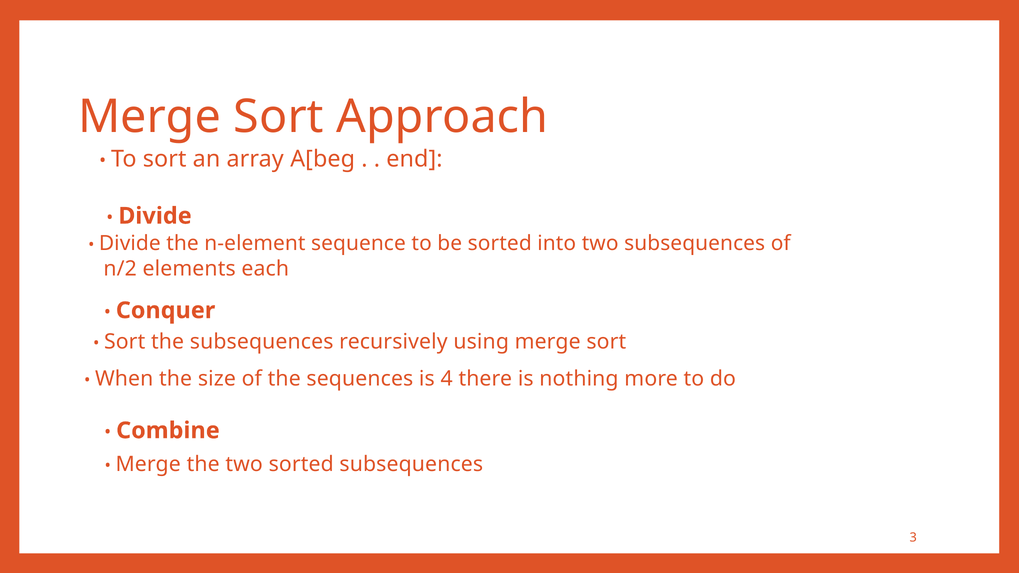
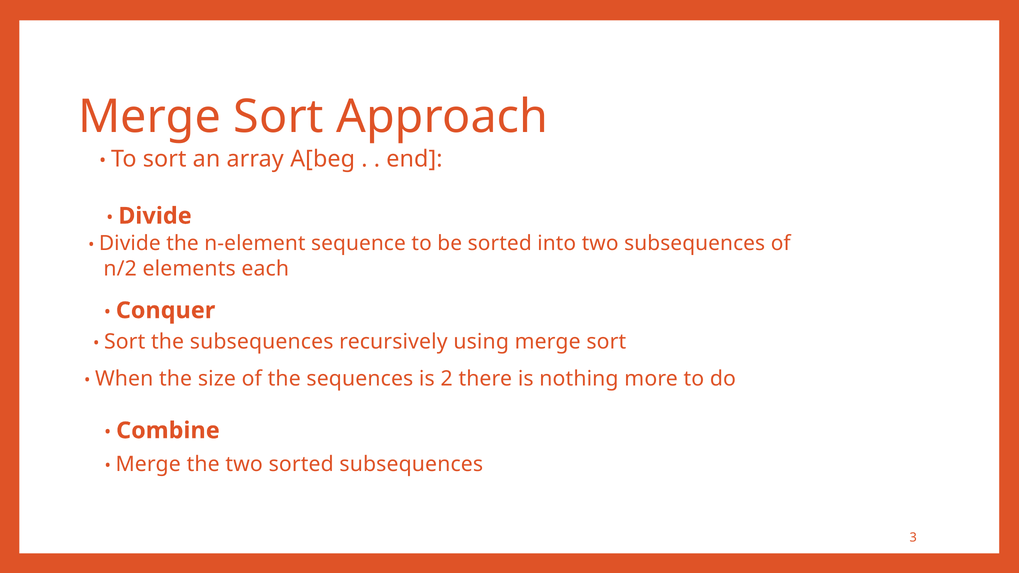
4: 4 -> 2
